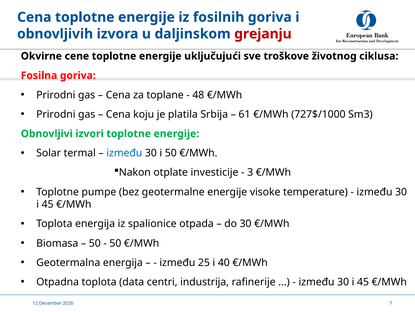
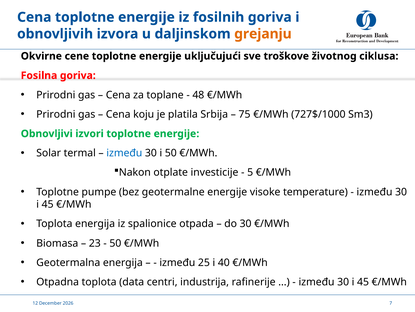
grejanju colour: red -> orange
61: 61 -> 75
3: 3 -> 5
50 at (95, 243): 50 -> 23
